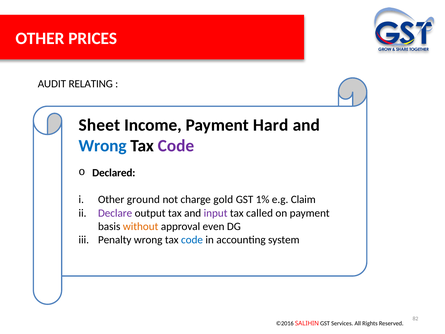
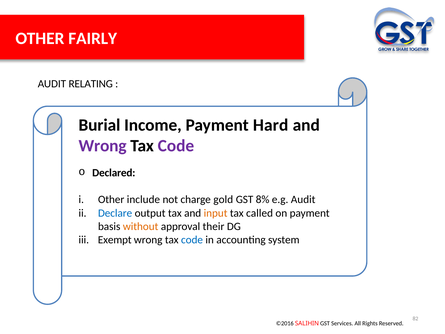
PRICES: PRICES -> FAIRLY
Sheet: Sheet -> Burial
Wrong at (103, 146) colour: blue -> purple
ground: ground -> include
1%: 1% -> 8%
e.g Claim: Claim -> Audit
Declare colour: purple -> blue
input colour: purple -> orange
even: even -> their
Penalty: Penalty -> Exempt
